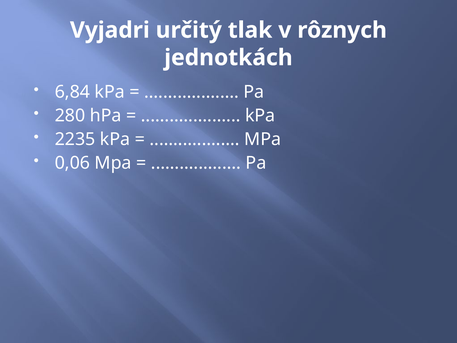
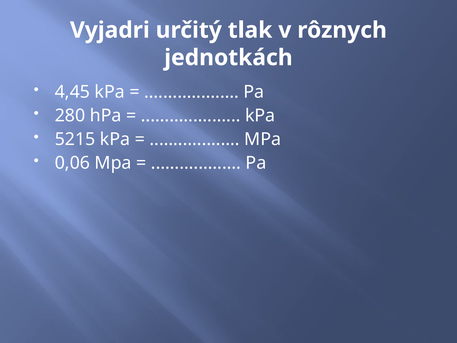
6,84: 6,84 -> 4,45
2235: 2235 -> 5215
